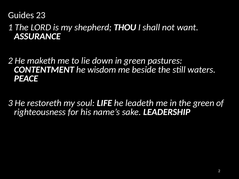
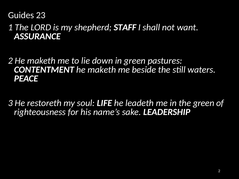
THOU: THOU -> STAFF
CONTENTMENT he wisdom: wisdom -> maketh
